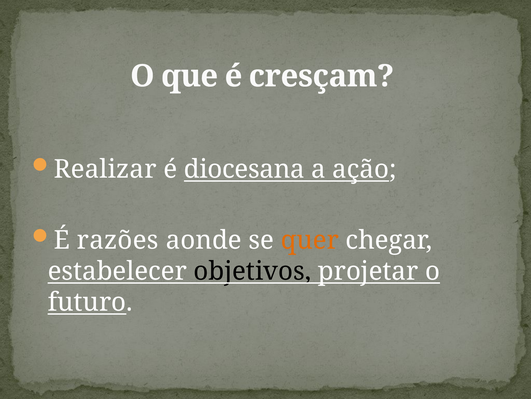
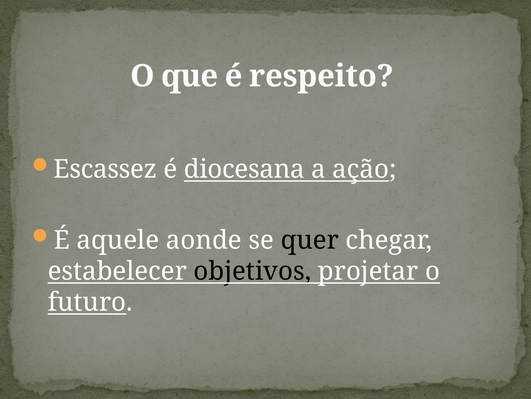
cresçam: cresçam -> respeito
Realizar: Realizar -> Escassez
razões: razões -> aquele
quer colour: orange -> black
